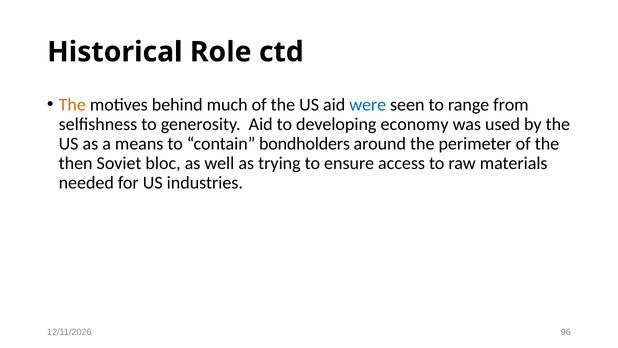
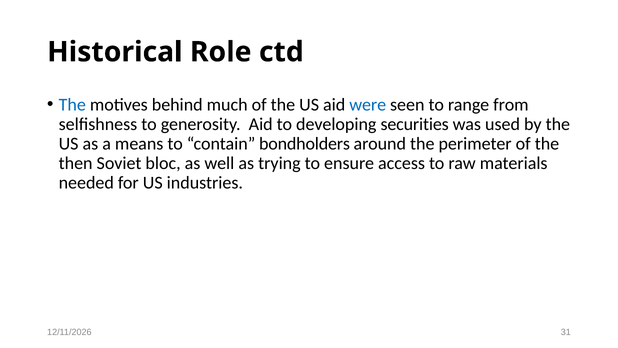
The at (72, 104) colour: orange -> blue
economy: economy -> securities
96: 96 -> 31
